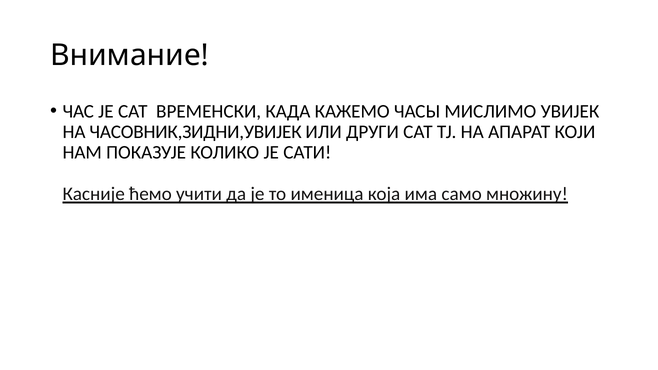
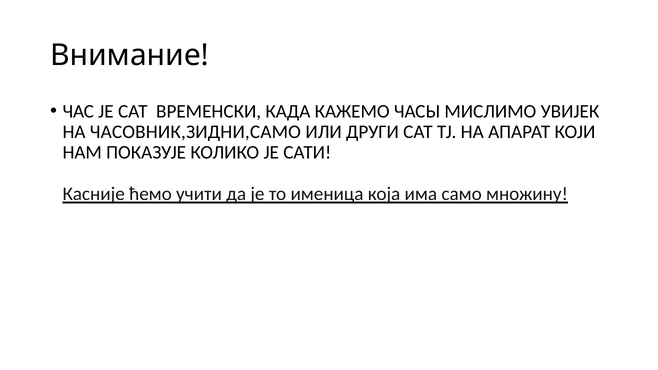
ЧАСОВНИК,ЗИДНИ,УВИЈЕК: ЧАСОВНИК,ЗИДНИ,УВИЈЕК -> ЧАСОВНИК,ЗИДНИ,САМО
